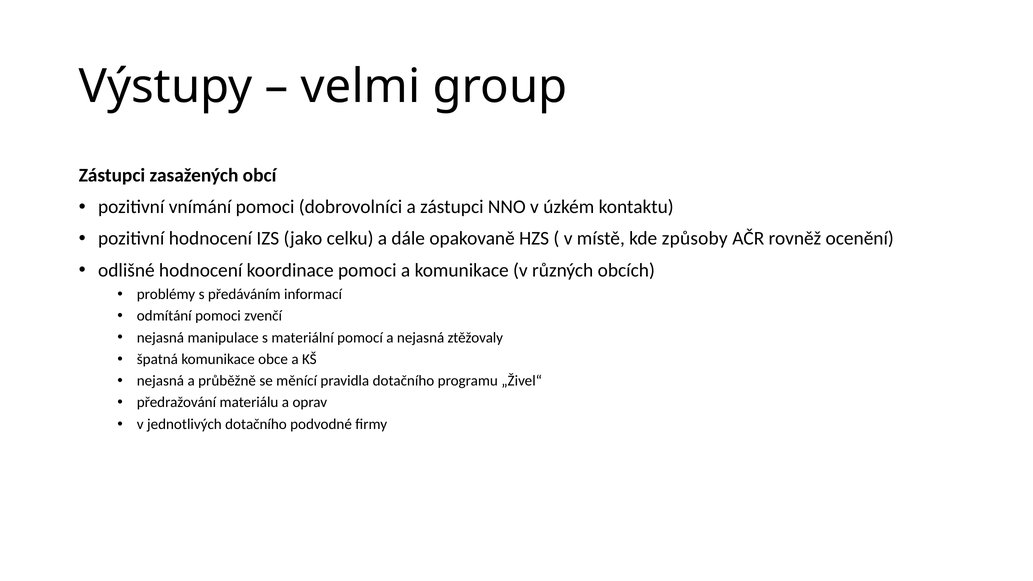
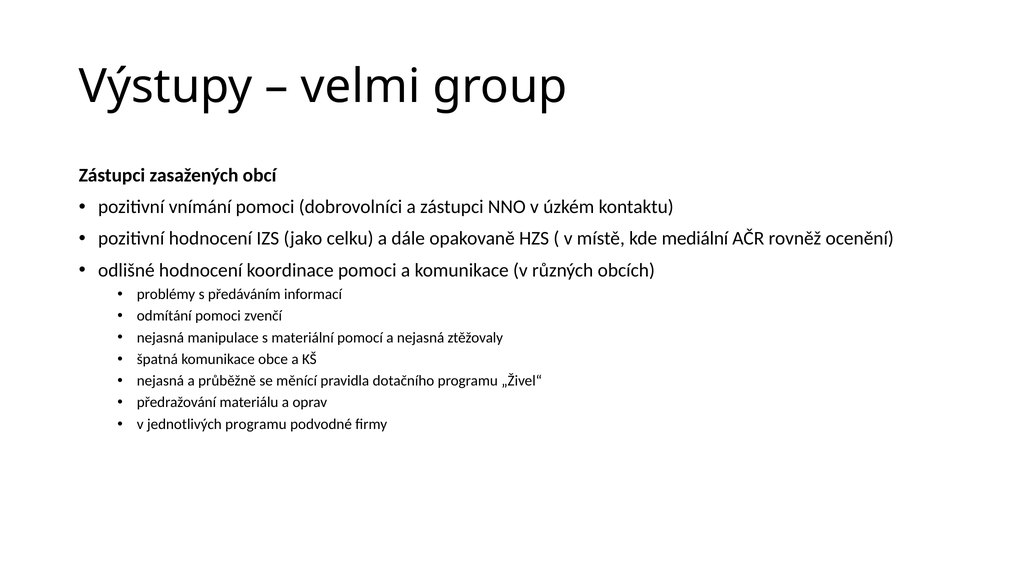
způsoby: způsoby -> mediální
jednotlivých dotačního: dotačního -> programu
